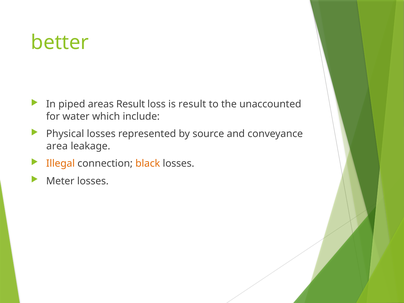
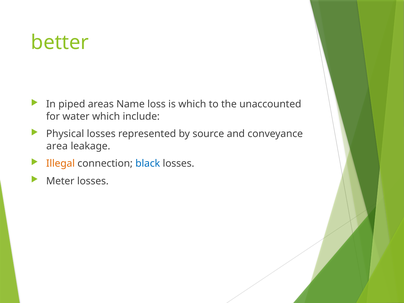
areas Result: Result -> Name
is result: result -> which
black colour: orange -> blue
